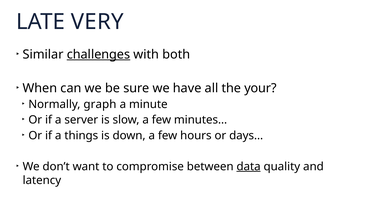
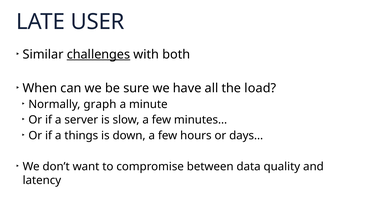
VERY: VERY -> USER
your: your -> load
data underline: present -> none
